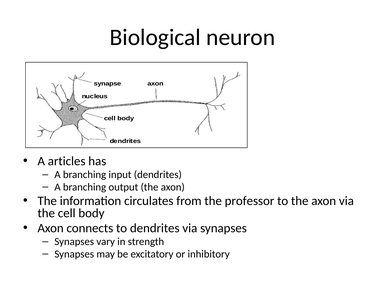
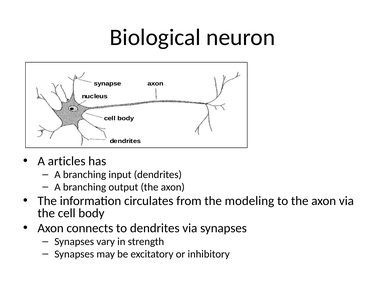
professor: professor -> modeling
